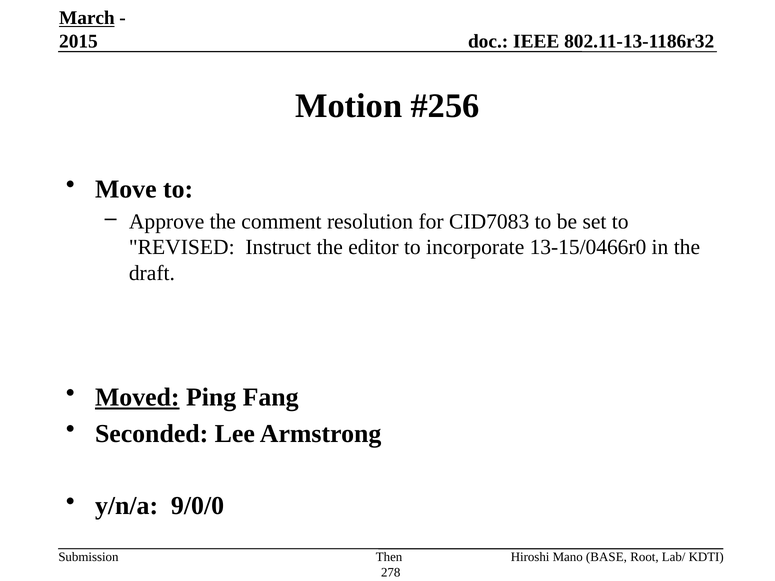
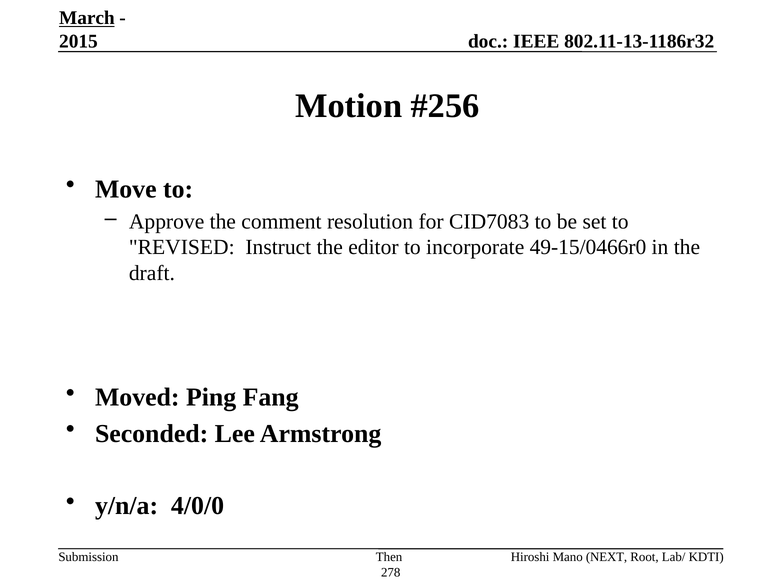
13-15/0466r0: 13-15/0466r0 -> 49-15/0466r0
Moved underline: present -> none
9/0/0: 9/0/0 -> 4/0/0
BASE: BASE -> NEXT
